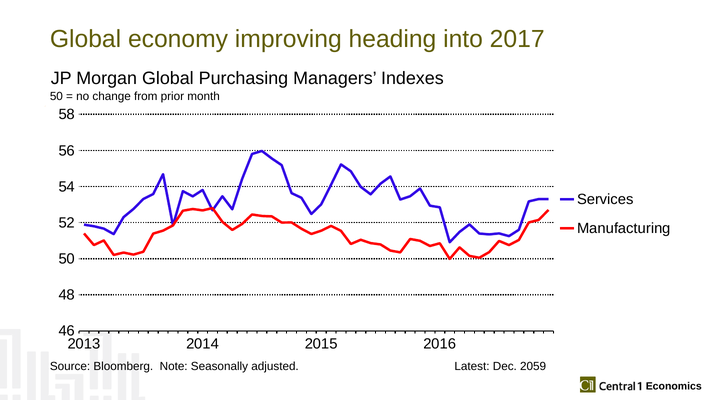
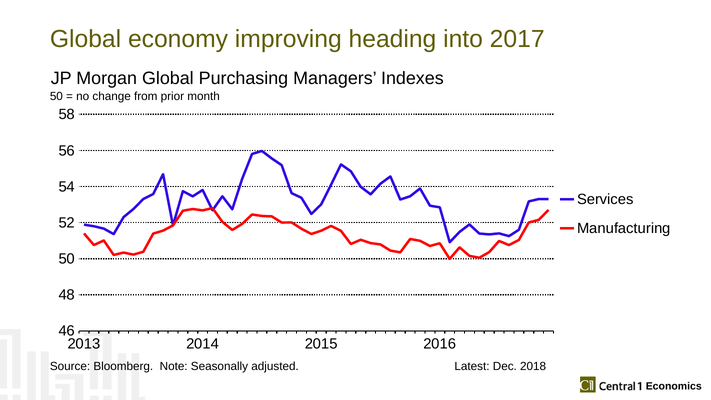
2059: 2059 -> 2018
